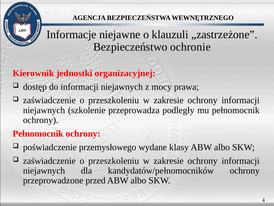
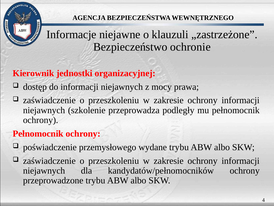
wydane klasy: klasy -> trybu
przeprowadzone przed: przed -> trybu
